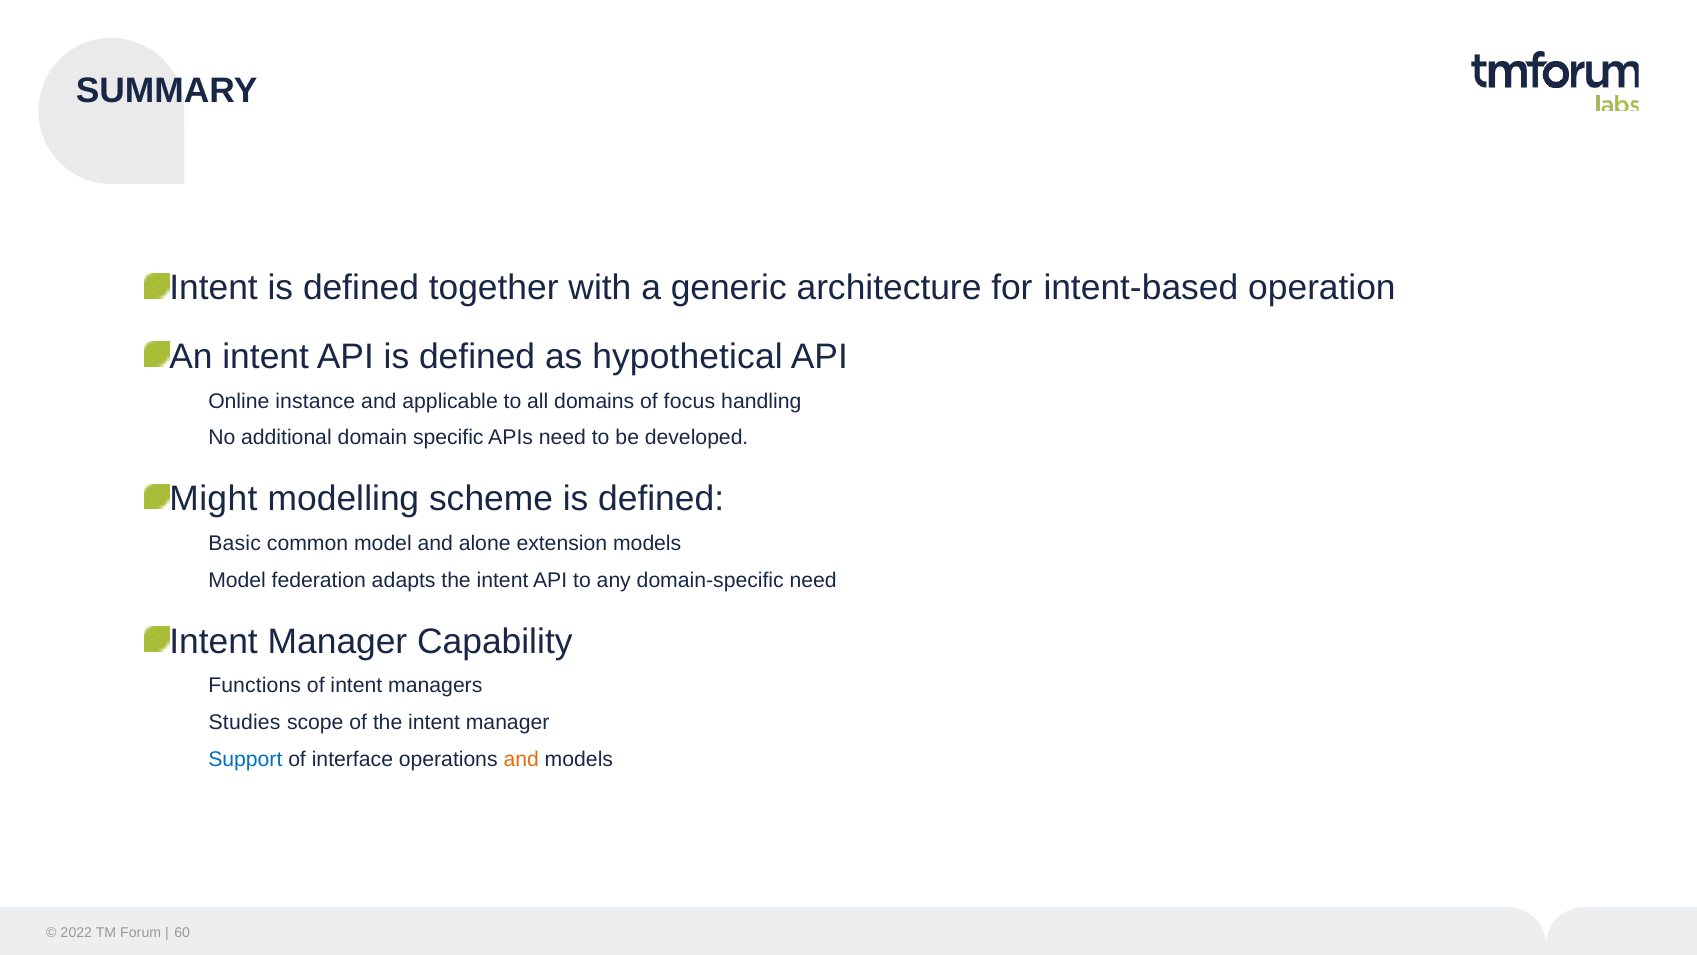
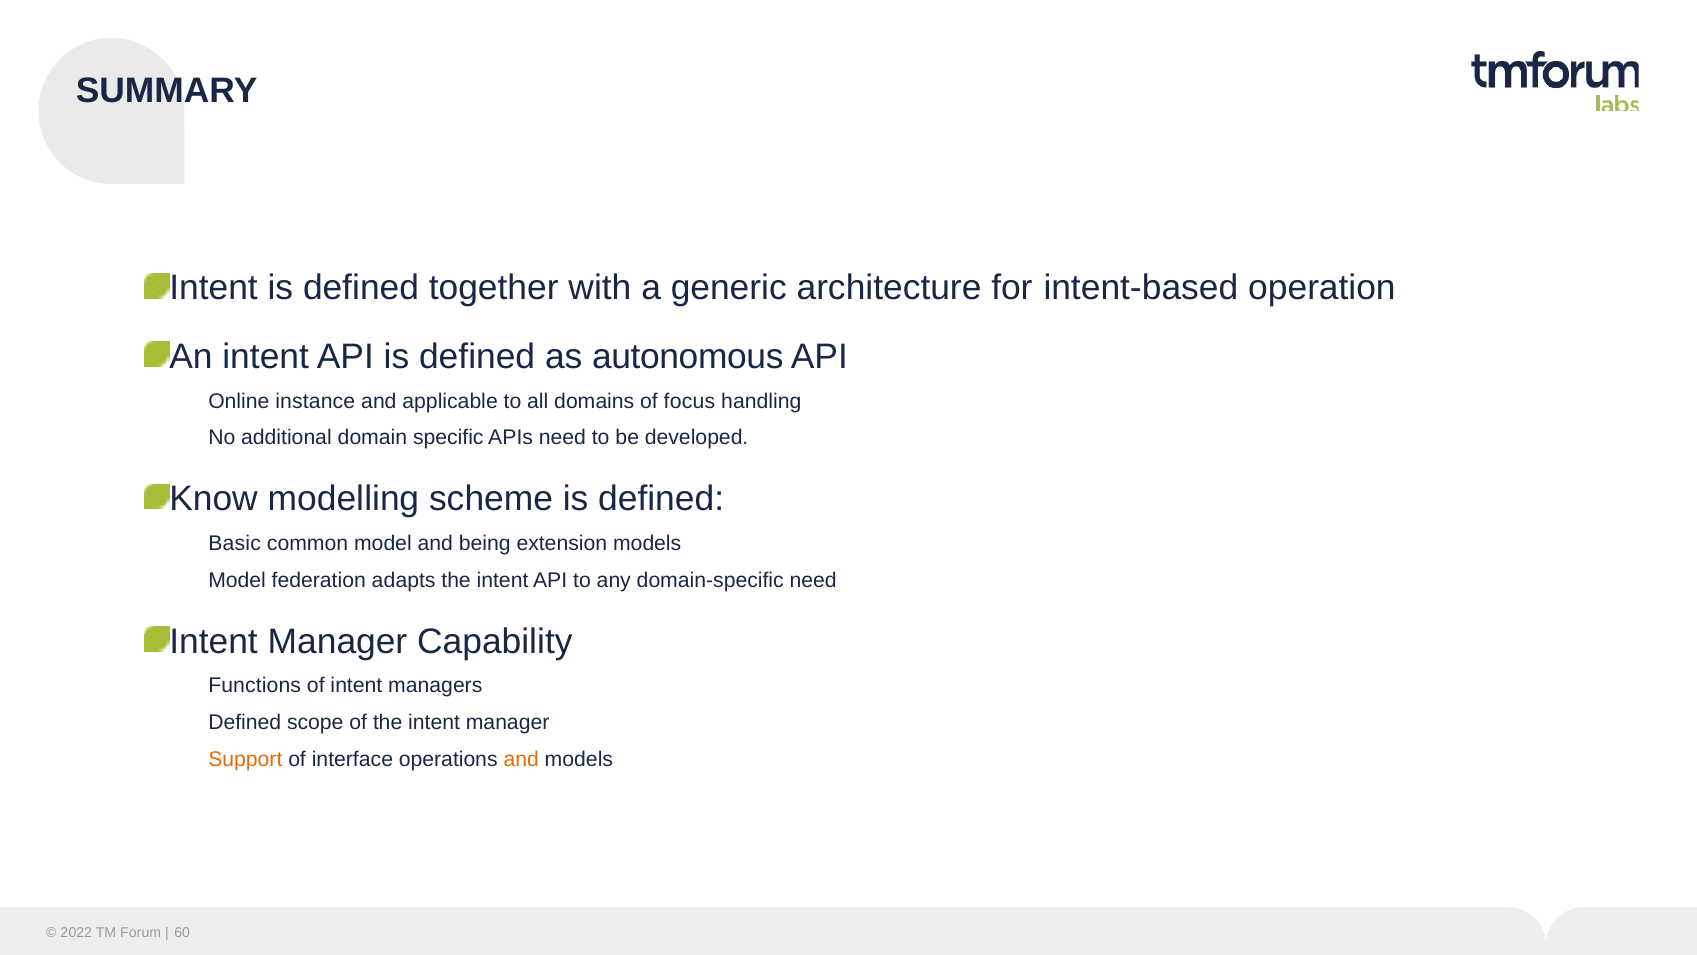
hypothetical: hypothetical -> autonomous
Might: Might -> Know
alone: alone -> being
Studies at (245, 722): Studies -> Defined
Support colour: blue -> orange
